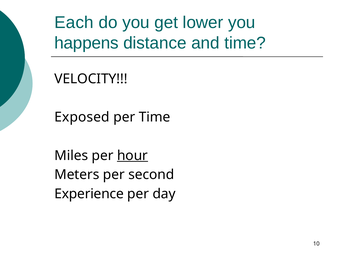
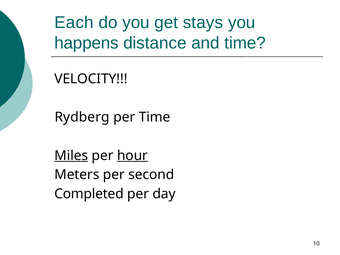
lower: lower -> stays
Exposed: Exposed -> Rydberg
Miles underline: none -> present
Experience: Experience -> Completed
